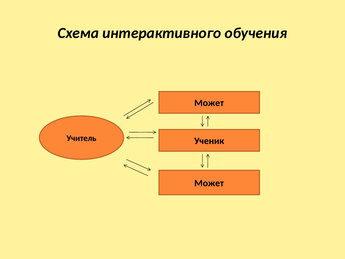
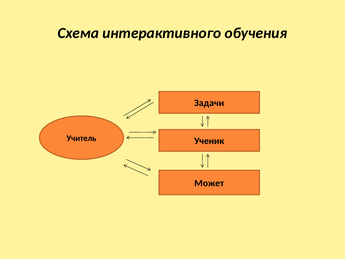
Может at (209, 103): Может -> Задачи
